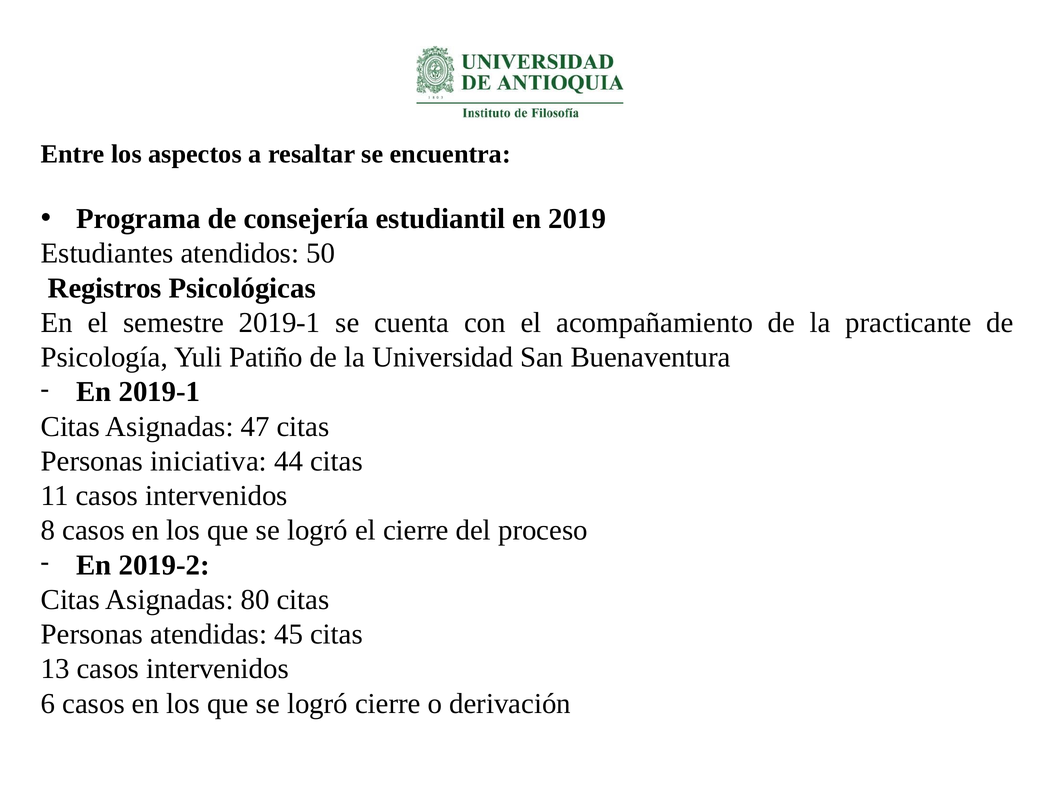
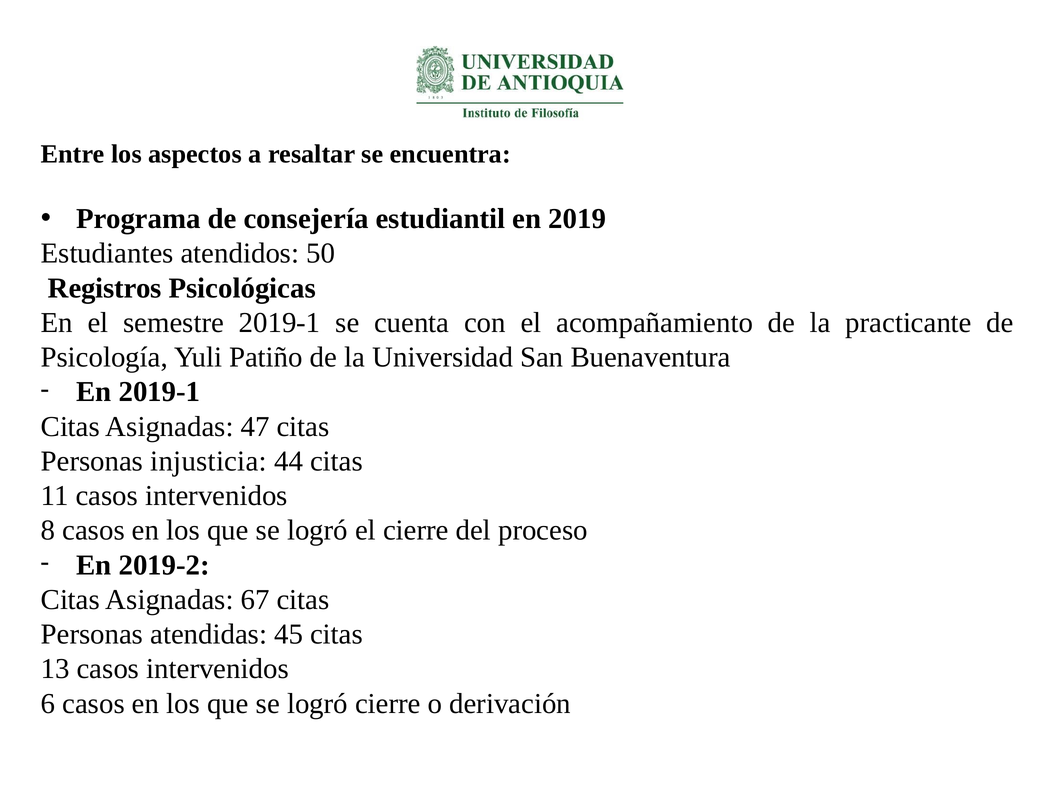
iniciativa: iniciativa -> injusticia
80: 80 -> 67
